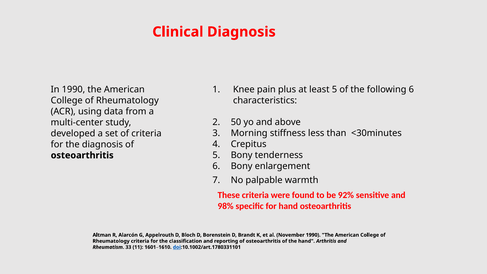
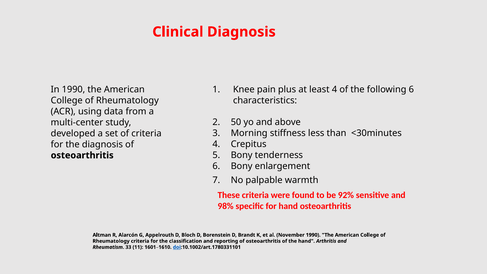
least 5: 5 -> 4
